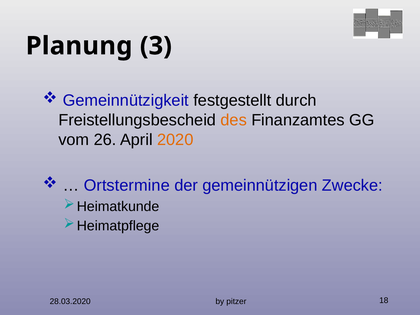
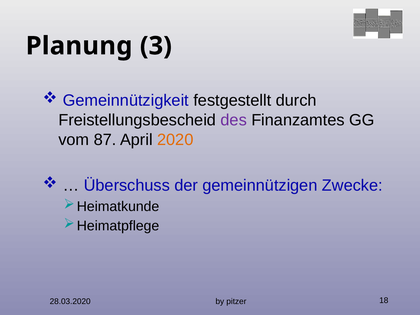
des colour: orange -> purple
26: 26 -> 87
Ortstermine: Ortstermine -> Überschuss
